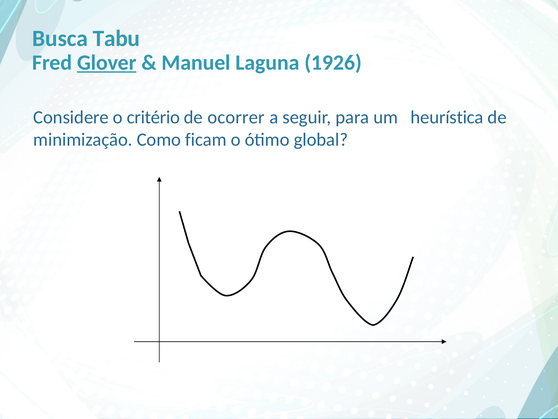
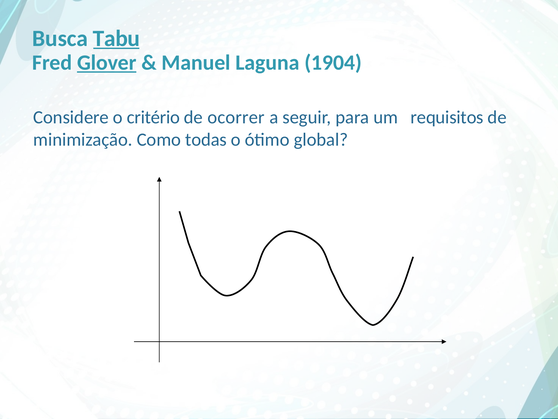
Tabu underline: none -> present
1926: 1926 -> 1904
heurística: heurística -> requisitos
ficam: ficam -> todas
